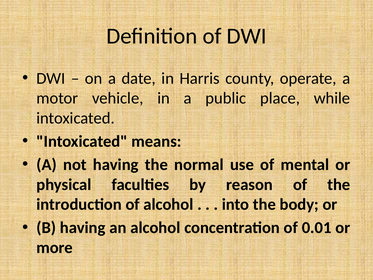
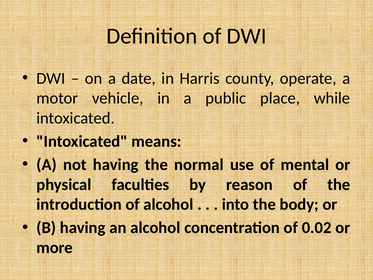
0.01: 0.01 -> 0.02
